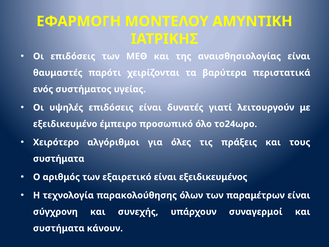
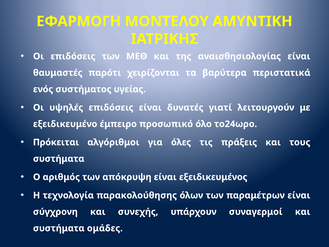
Χειρότερο: Χειρότερο -> Πρόκειται
εξαιρετικό: εξαιρετικό -> απόκρυψη
κάνουν: κάνουν -> ομάδες
